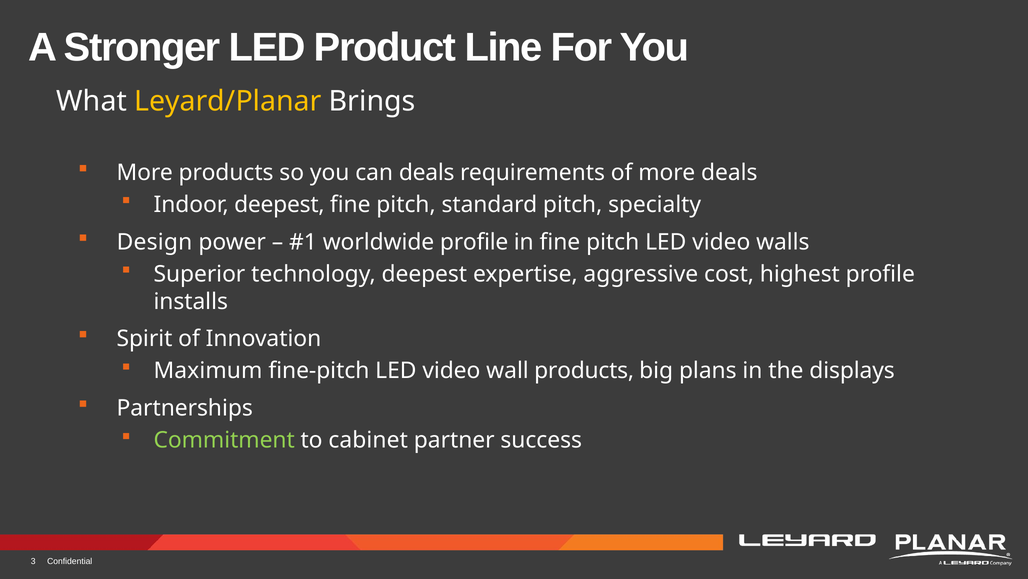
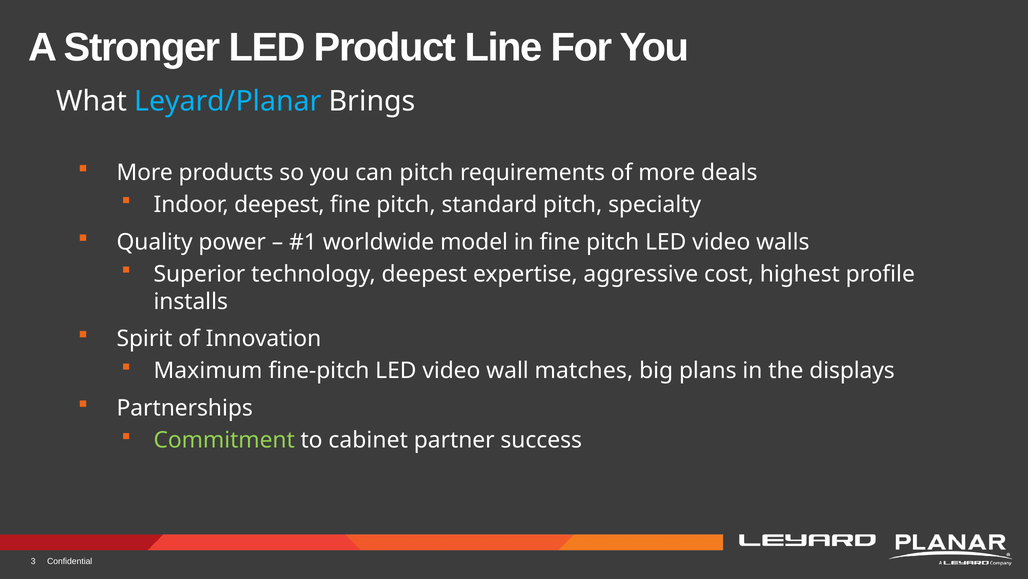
Leyard/Planar colour: yellow -> light blue
can deals: deals -> pitch
Design: Design -> Quality
worldwide profile: profile -> model
wall products: products -> matches
